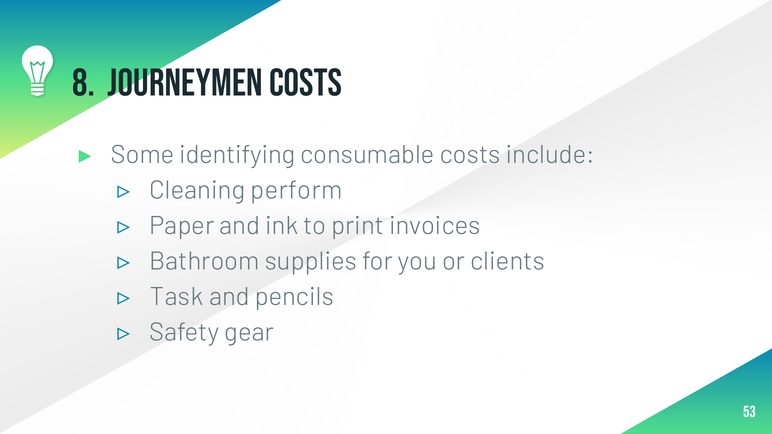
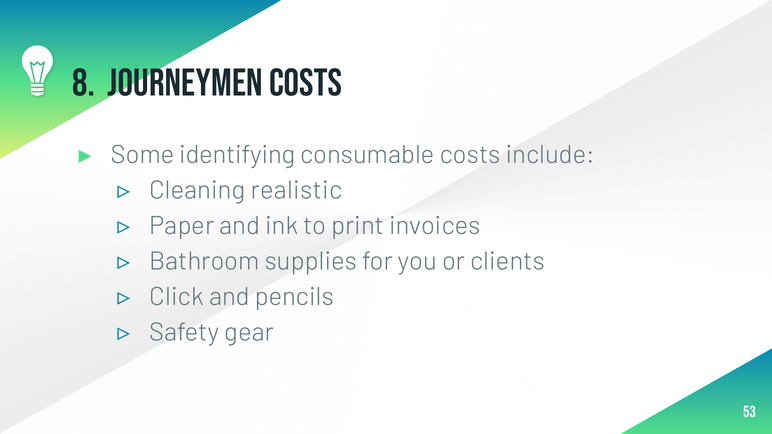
perform: perform -> realistic
Task: Task -> Click
